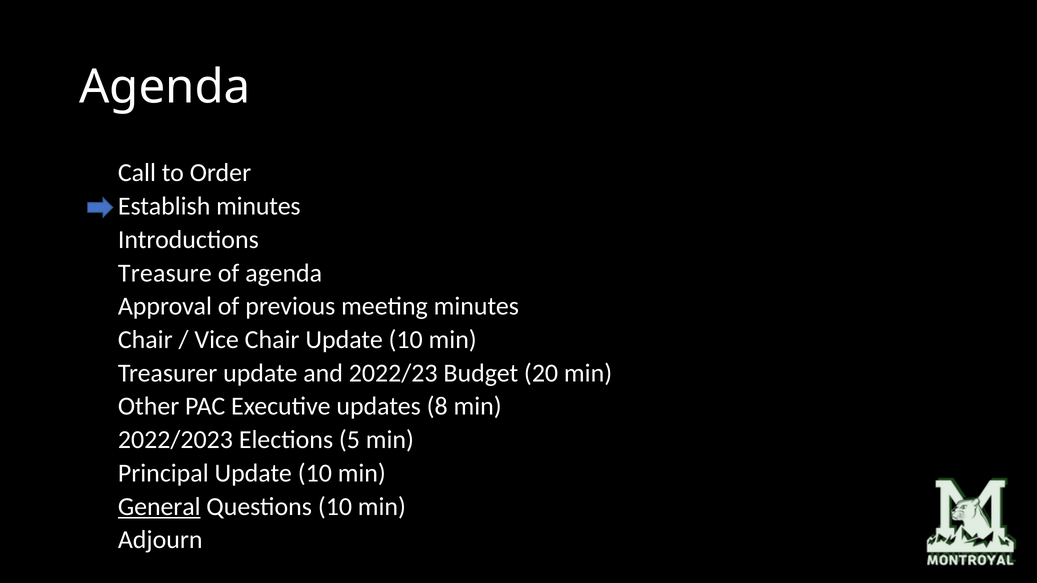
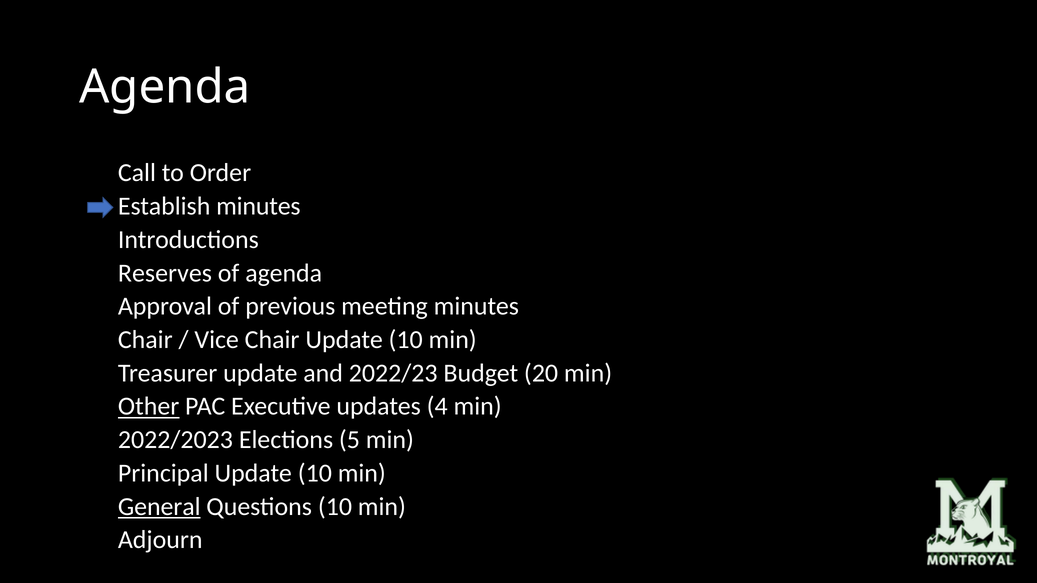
Treasure: Treasure -> Reserves
Other underline: none -> present
8: 8 -> 4
